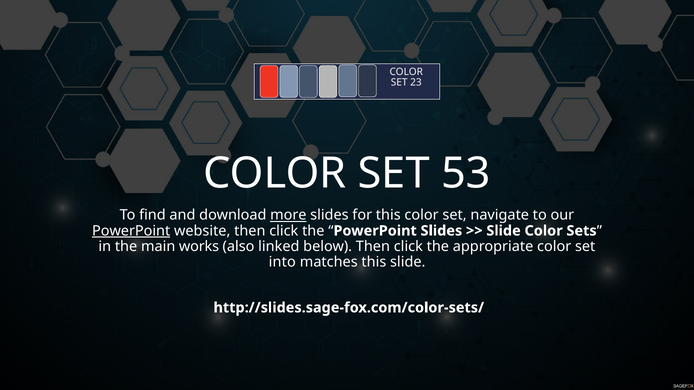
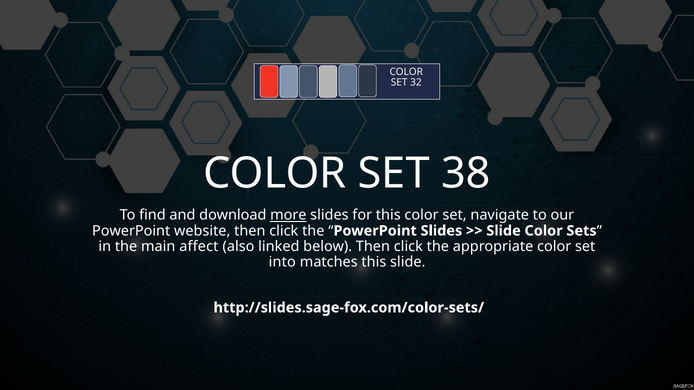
23: 23 -> 32
53: 53 -> 38
PowerPoint at (131, 231) underline: present -> none
works: works -> affect
